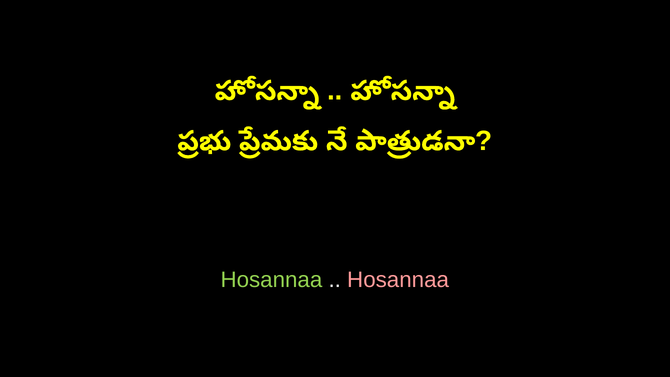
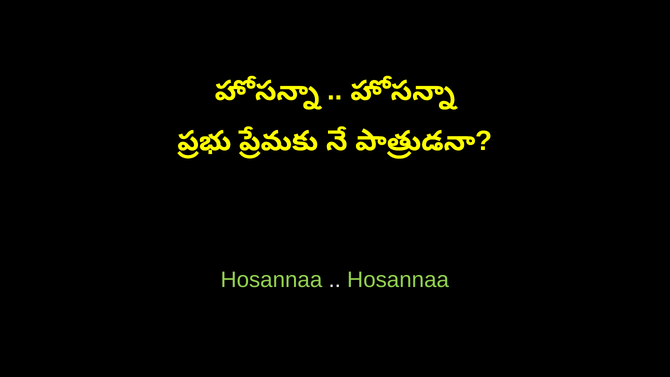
Hosannaa at (398, 280) colour: pink -> light green
